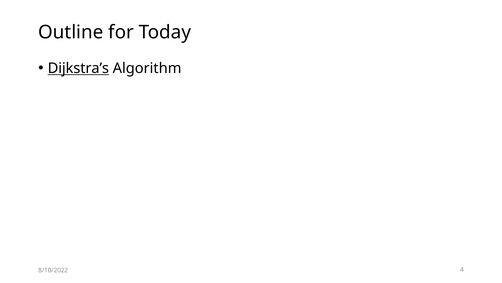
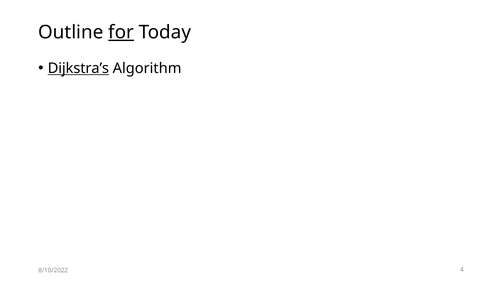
for underline: none -> present
